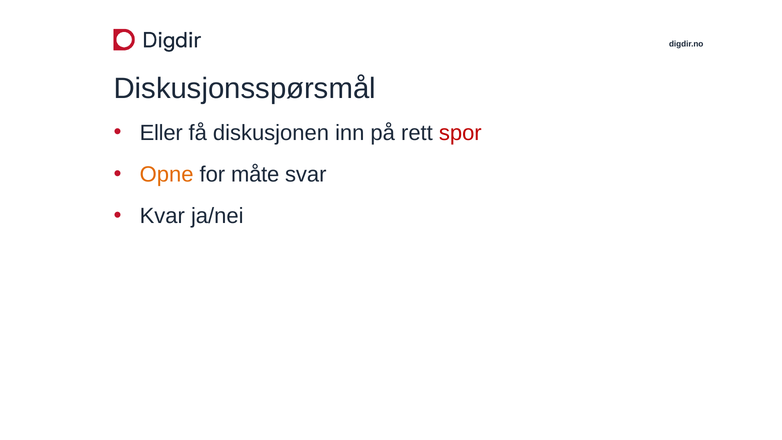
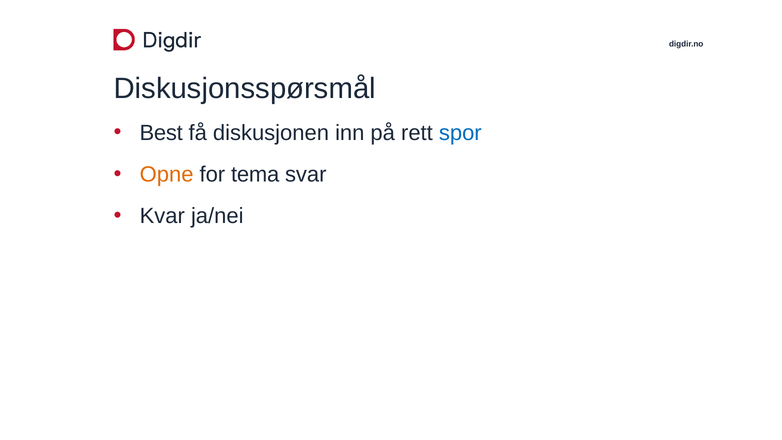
Eller: Eller -> Best
spor colour: red -> blue
måte: måte -> tema
